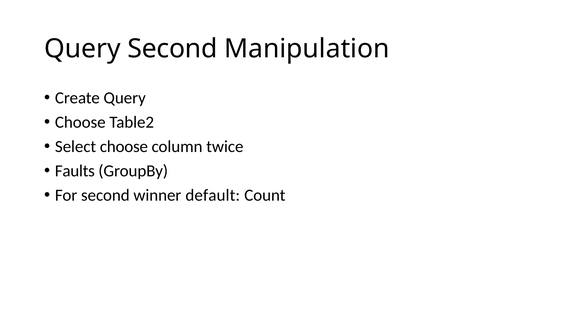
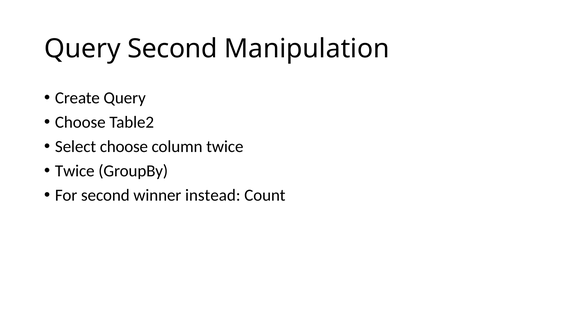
Faults at (75, 171): Faults -> Twice
default: default -> instead
